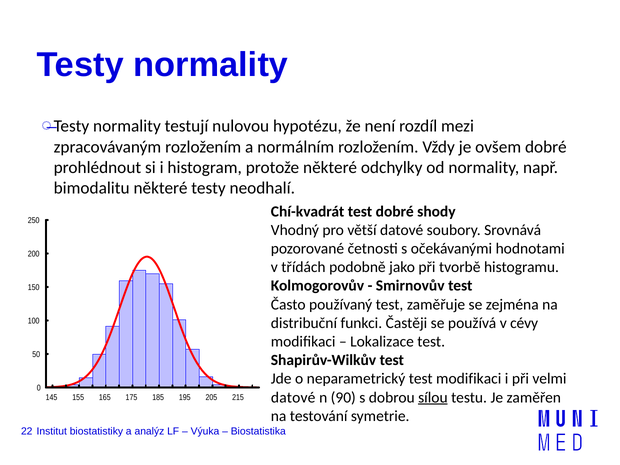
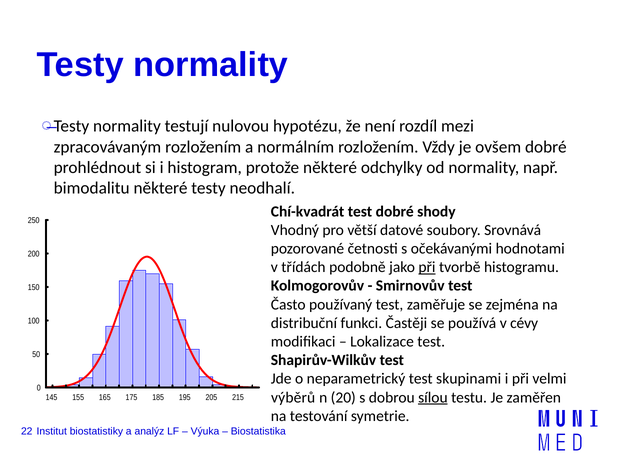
při at (427, 267) underline: none -> present
test modifikaci: modifikaci -> skupinami
datové at (293, 397): datové -> výběrů
90: 90 -> 20
